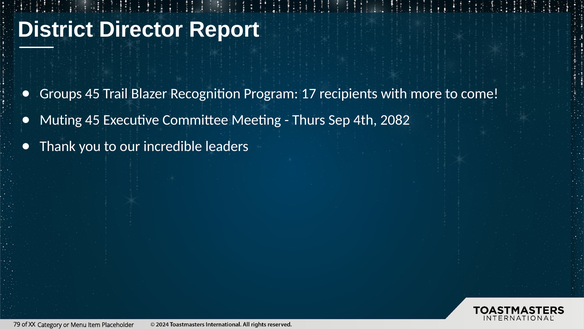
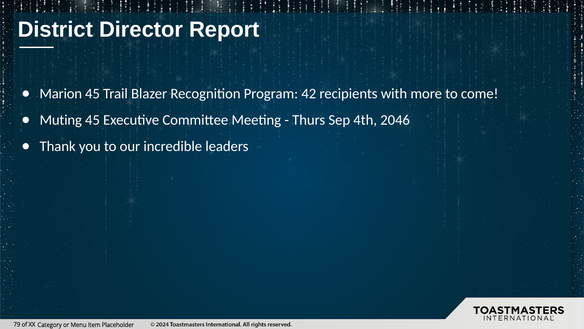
Groups: Groups -> Marion
17: 17 -> 42
2082: 2082 -> 2046
